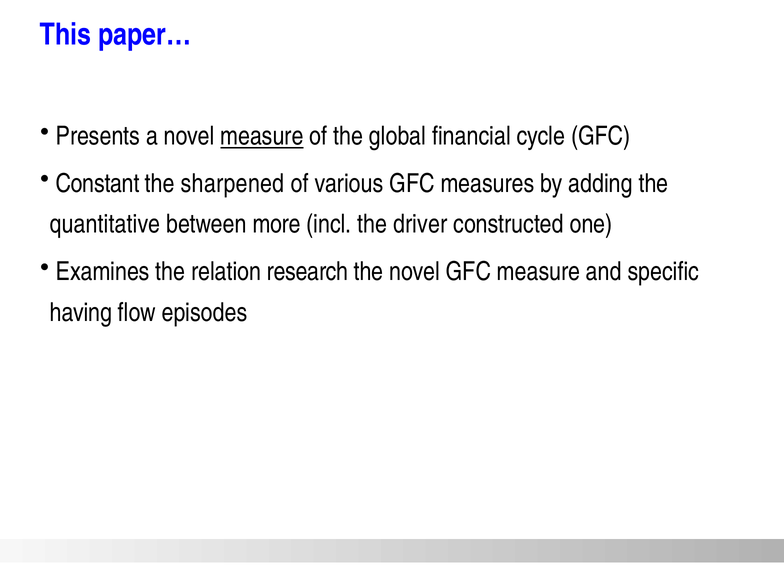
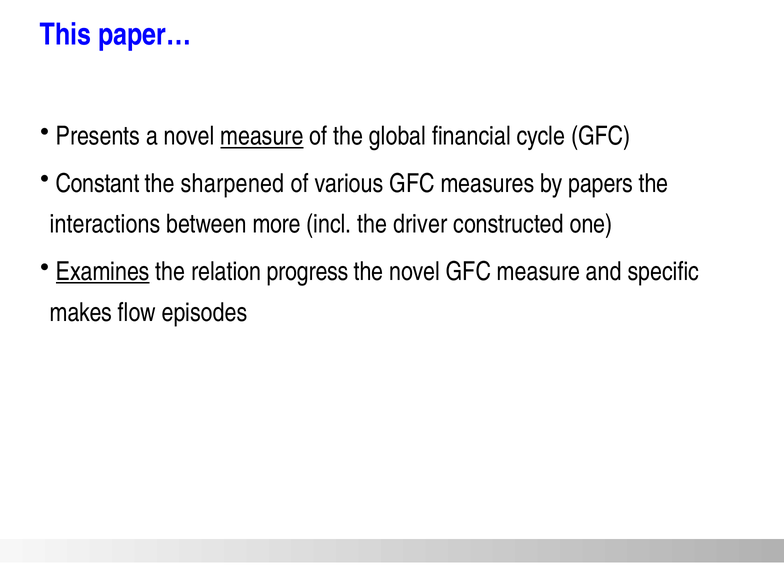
adding: adding -> papers
quantitative: quantitative -> interactions
Examines underline: none -> present
research: research -> progress
having: having -> makes
